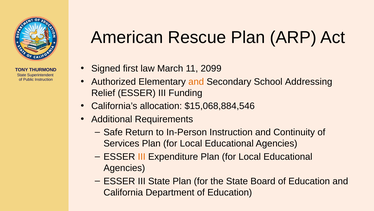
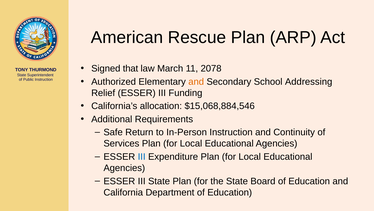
first: first -> that
2099: 2099 -> 2078
III at (142, 156) colour: orange -> blue
